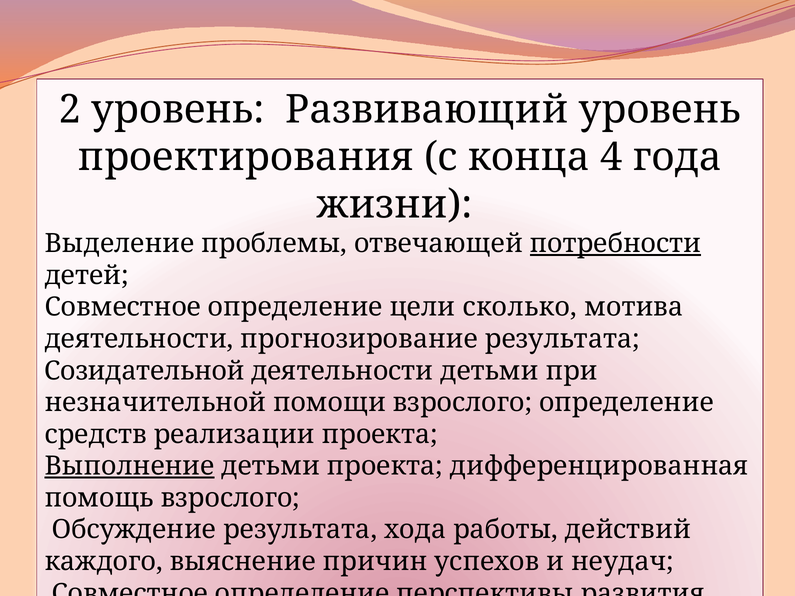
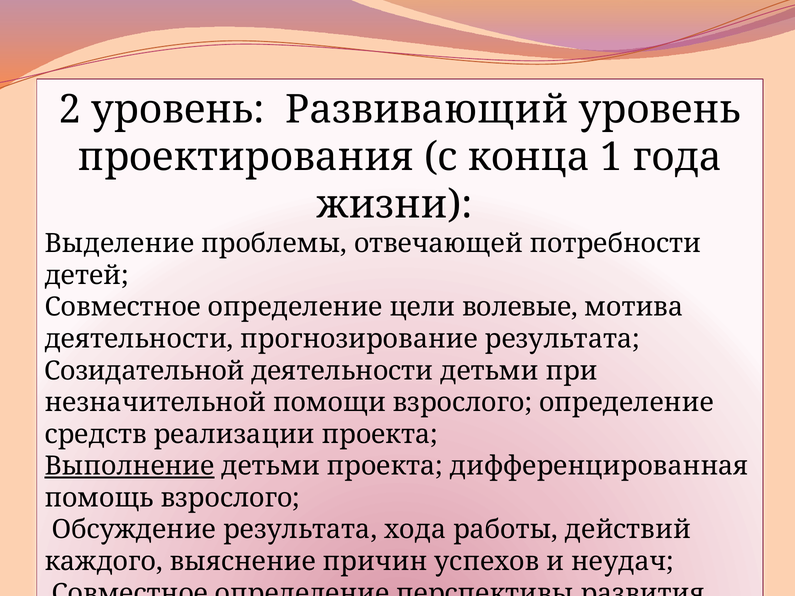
4: 4 -> 1
потребности underline: present -> none
сколько: сколько -> волевые
